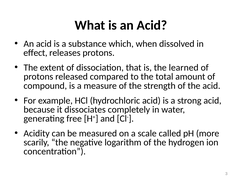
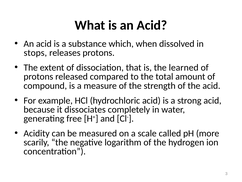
effect: effect -> stops
